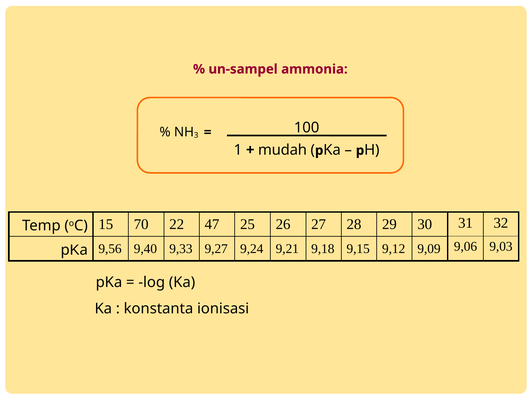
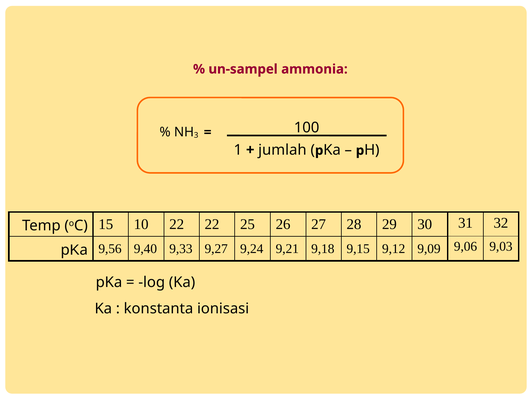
mudah: mudah -> jumlah
70: 70 -> 10
22 47: 47 -> 22
